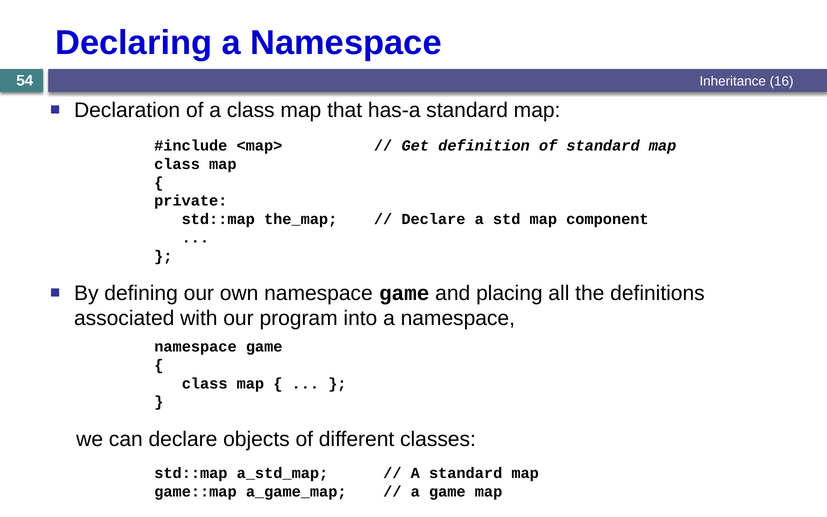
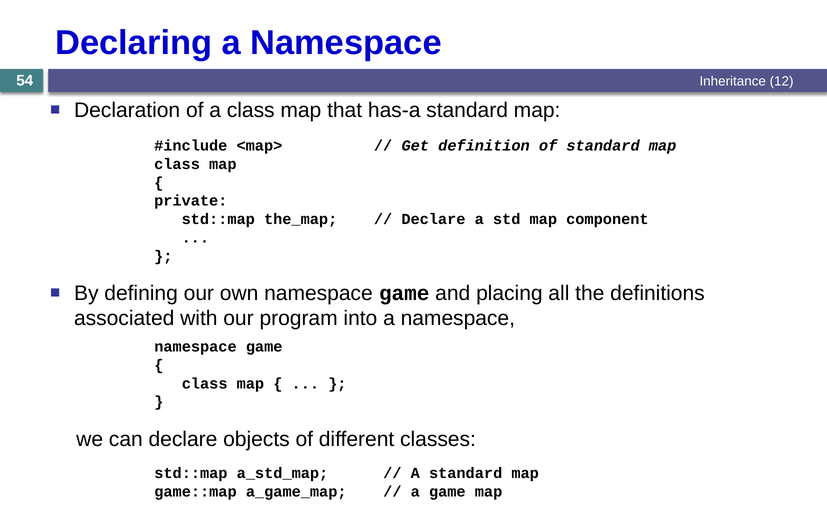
16: 16 -> 12
